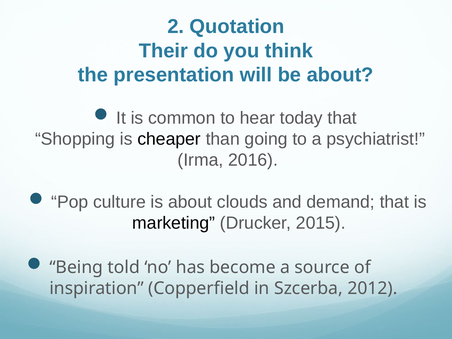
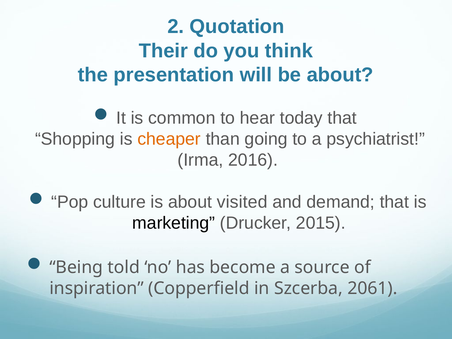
cheaper colour: black -> orange
clouds: clouds -> visited
2012: 2012 -> 2061
